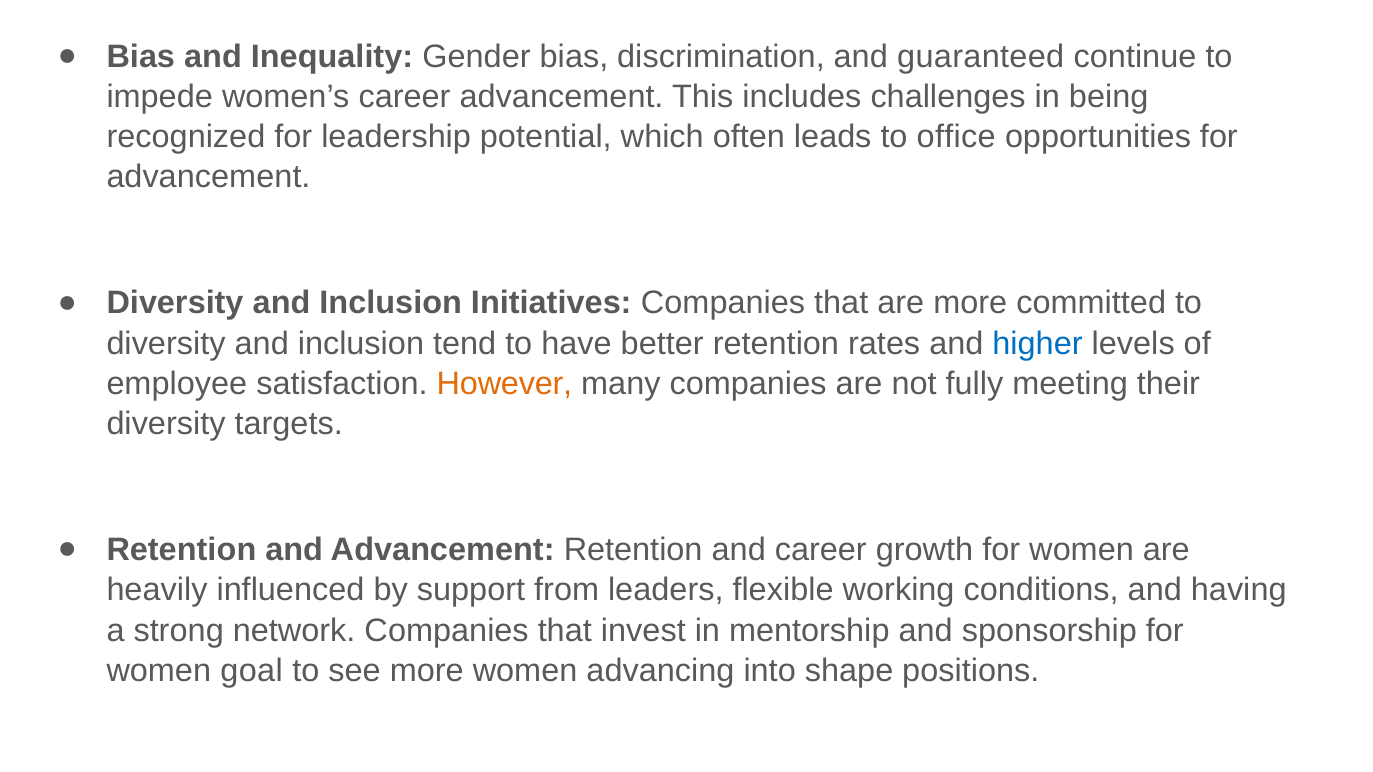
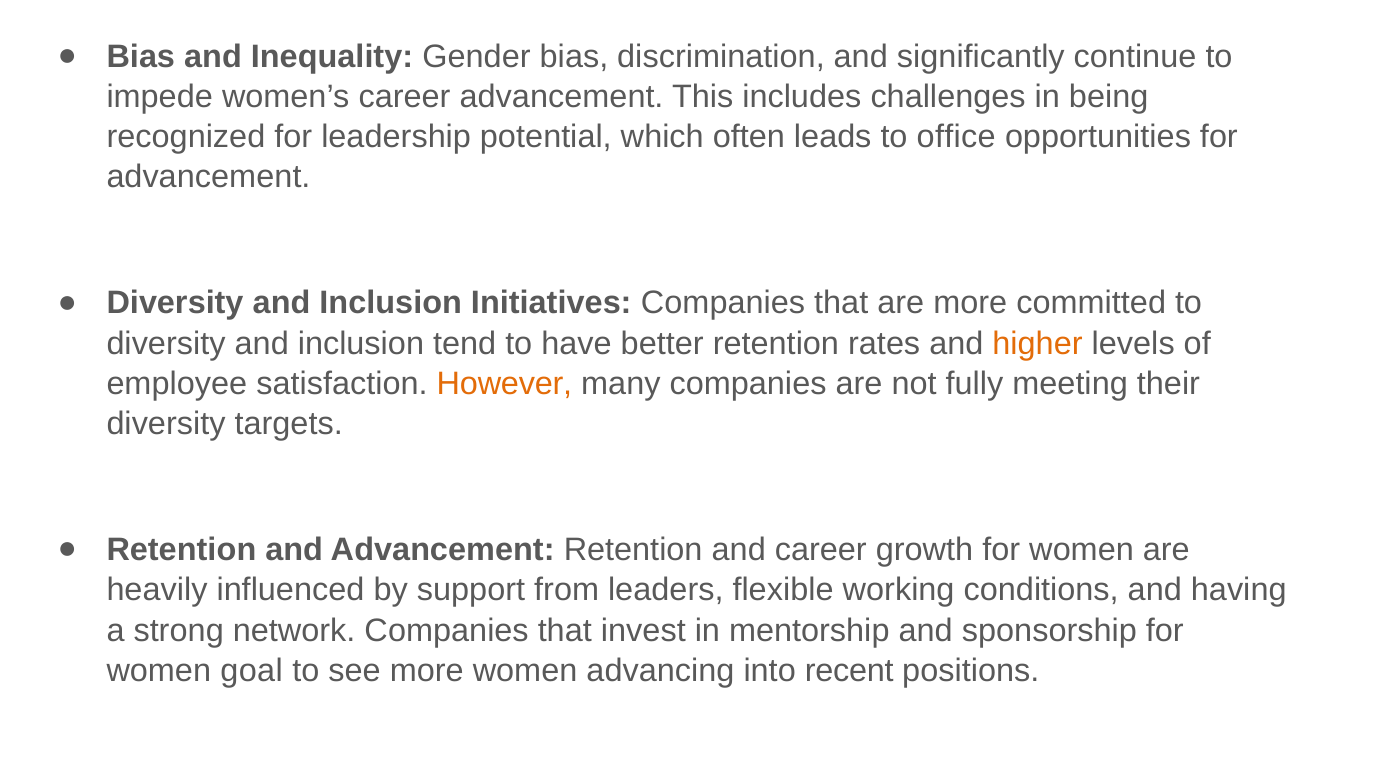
guaranteed: guaranteed -> significantly
higher colour: blue -> orange
shape: shape -> recent
